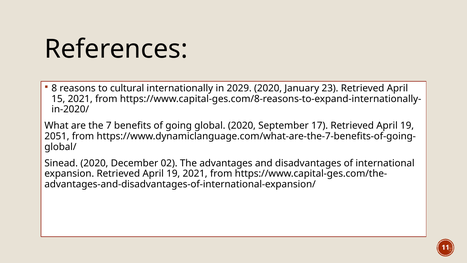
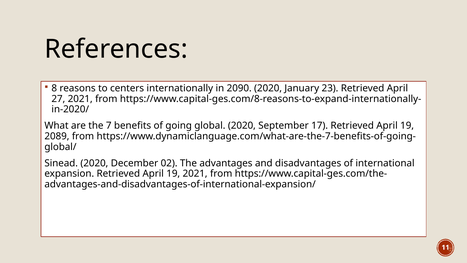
cultural: cultural -> centers
2029: 2029 -> 2090
15: 15 -> 27
2051: 2051 -> 2089
